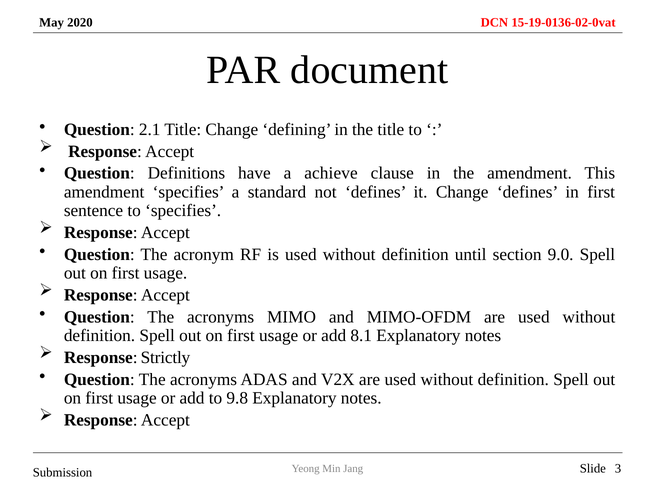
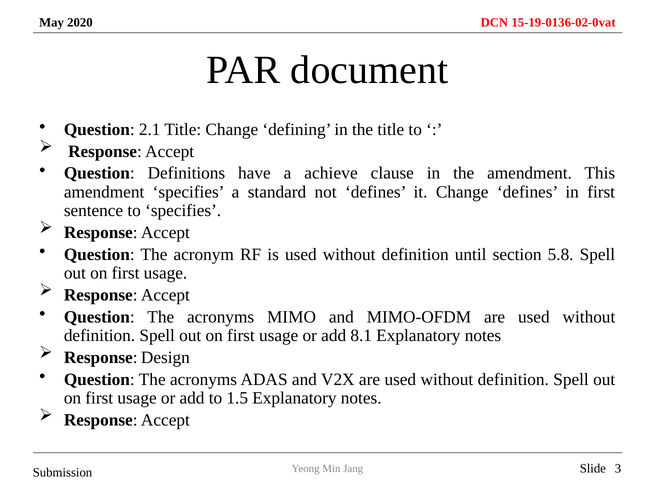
9.0: 9.0 -> 5.8
Strictly: Strictly -> Design
9.8: 9.8 -> 1.5
